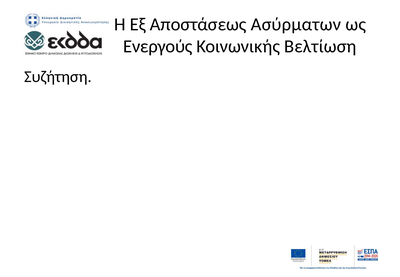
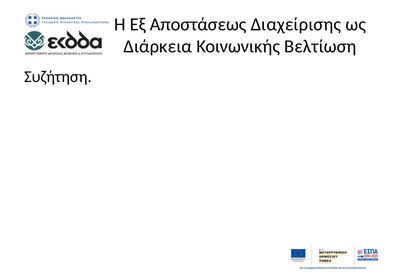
Ασύρματων: Ασύρματων -> Διαχείρισης
Ενεργούς: Ενεργούς -> Διάρκεια
